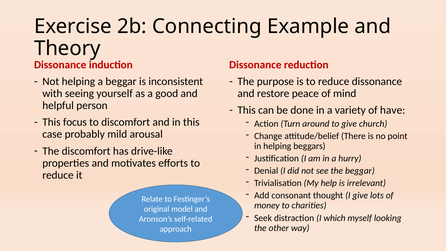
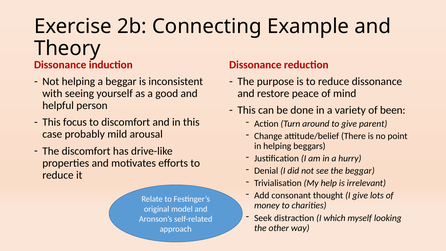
have: have -> been
church: church -> parent
